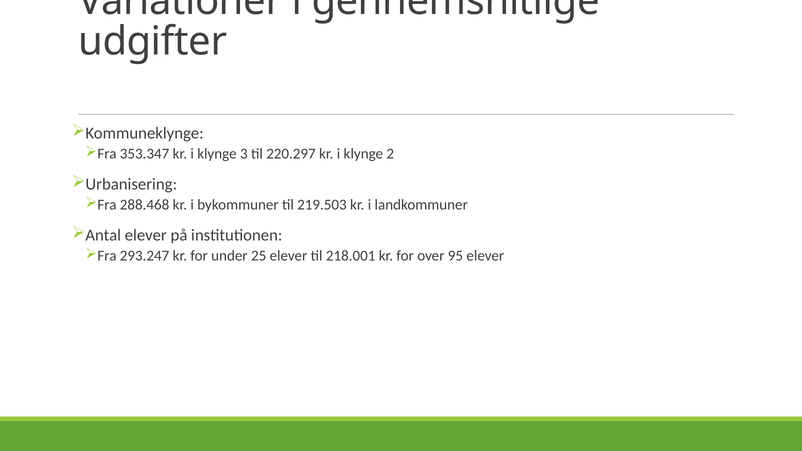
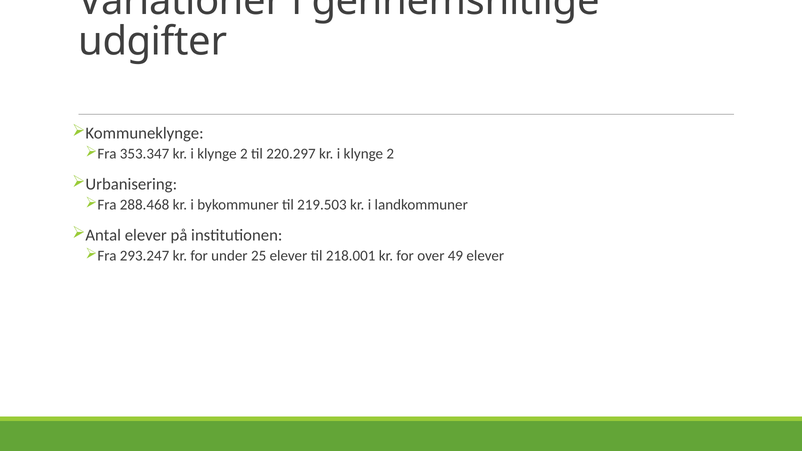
3 at (244, 154): 3 -> 2
95: 95 -> 49
